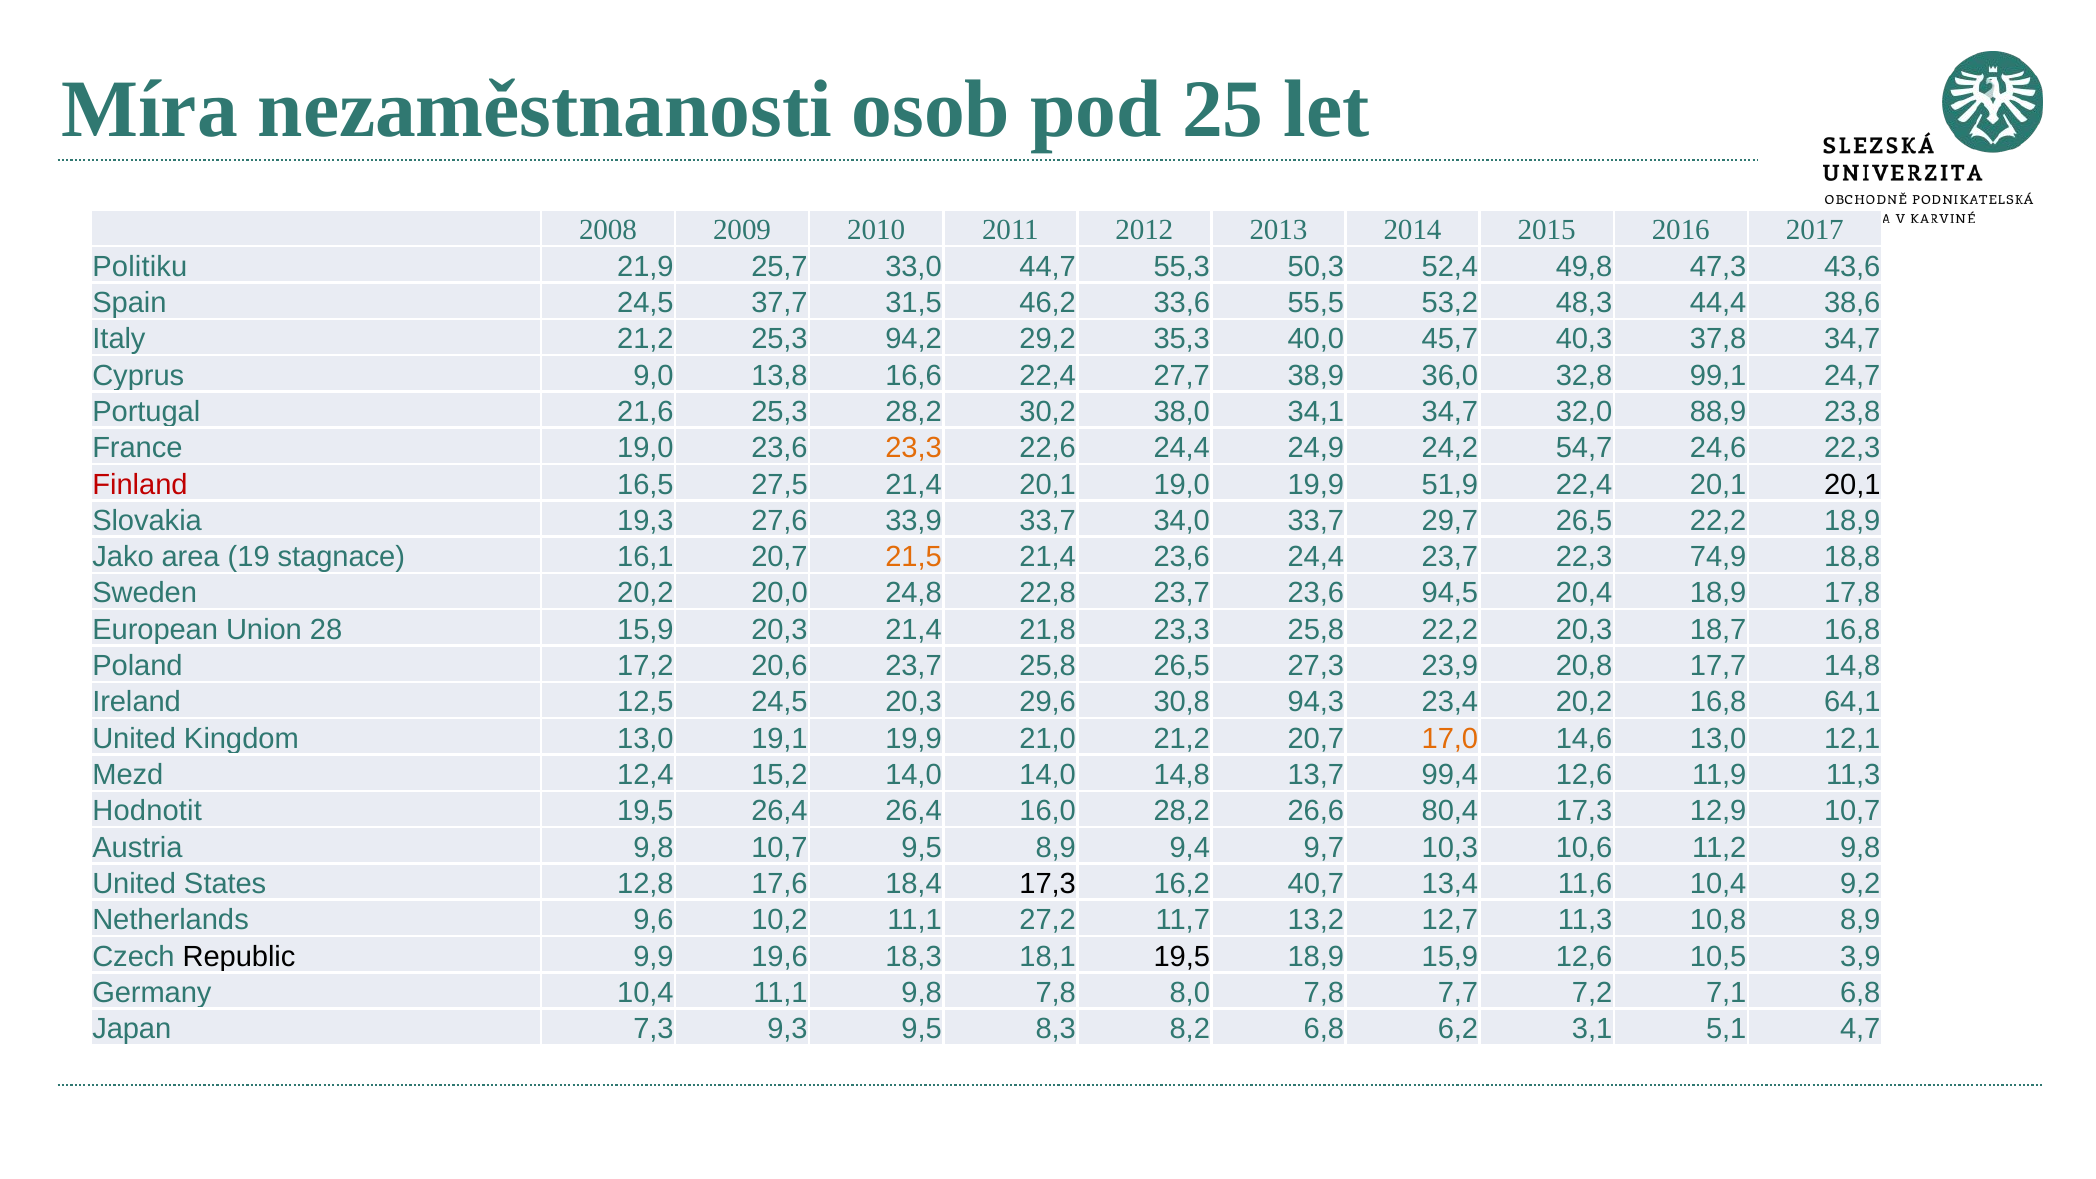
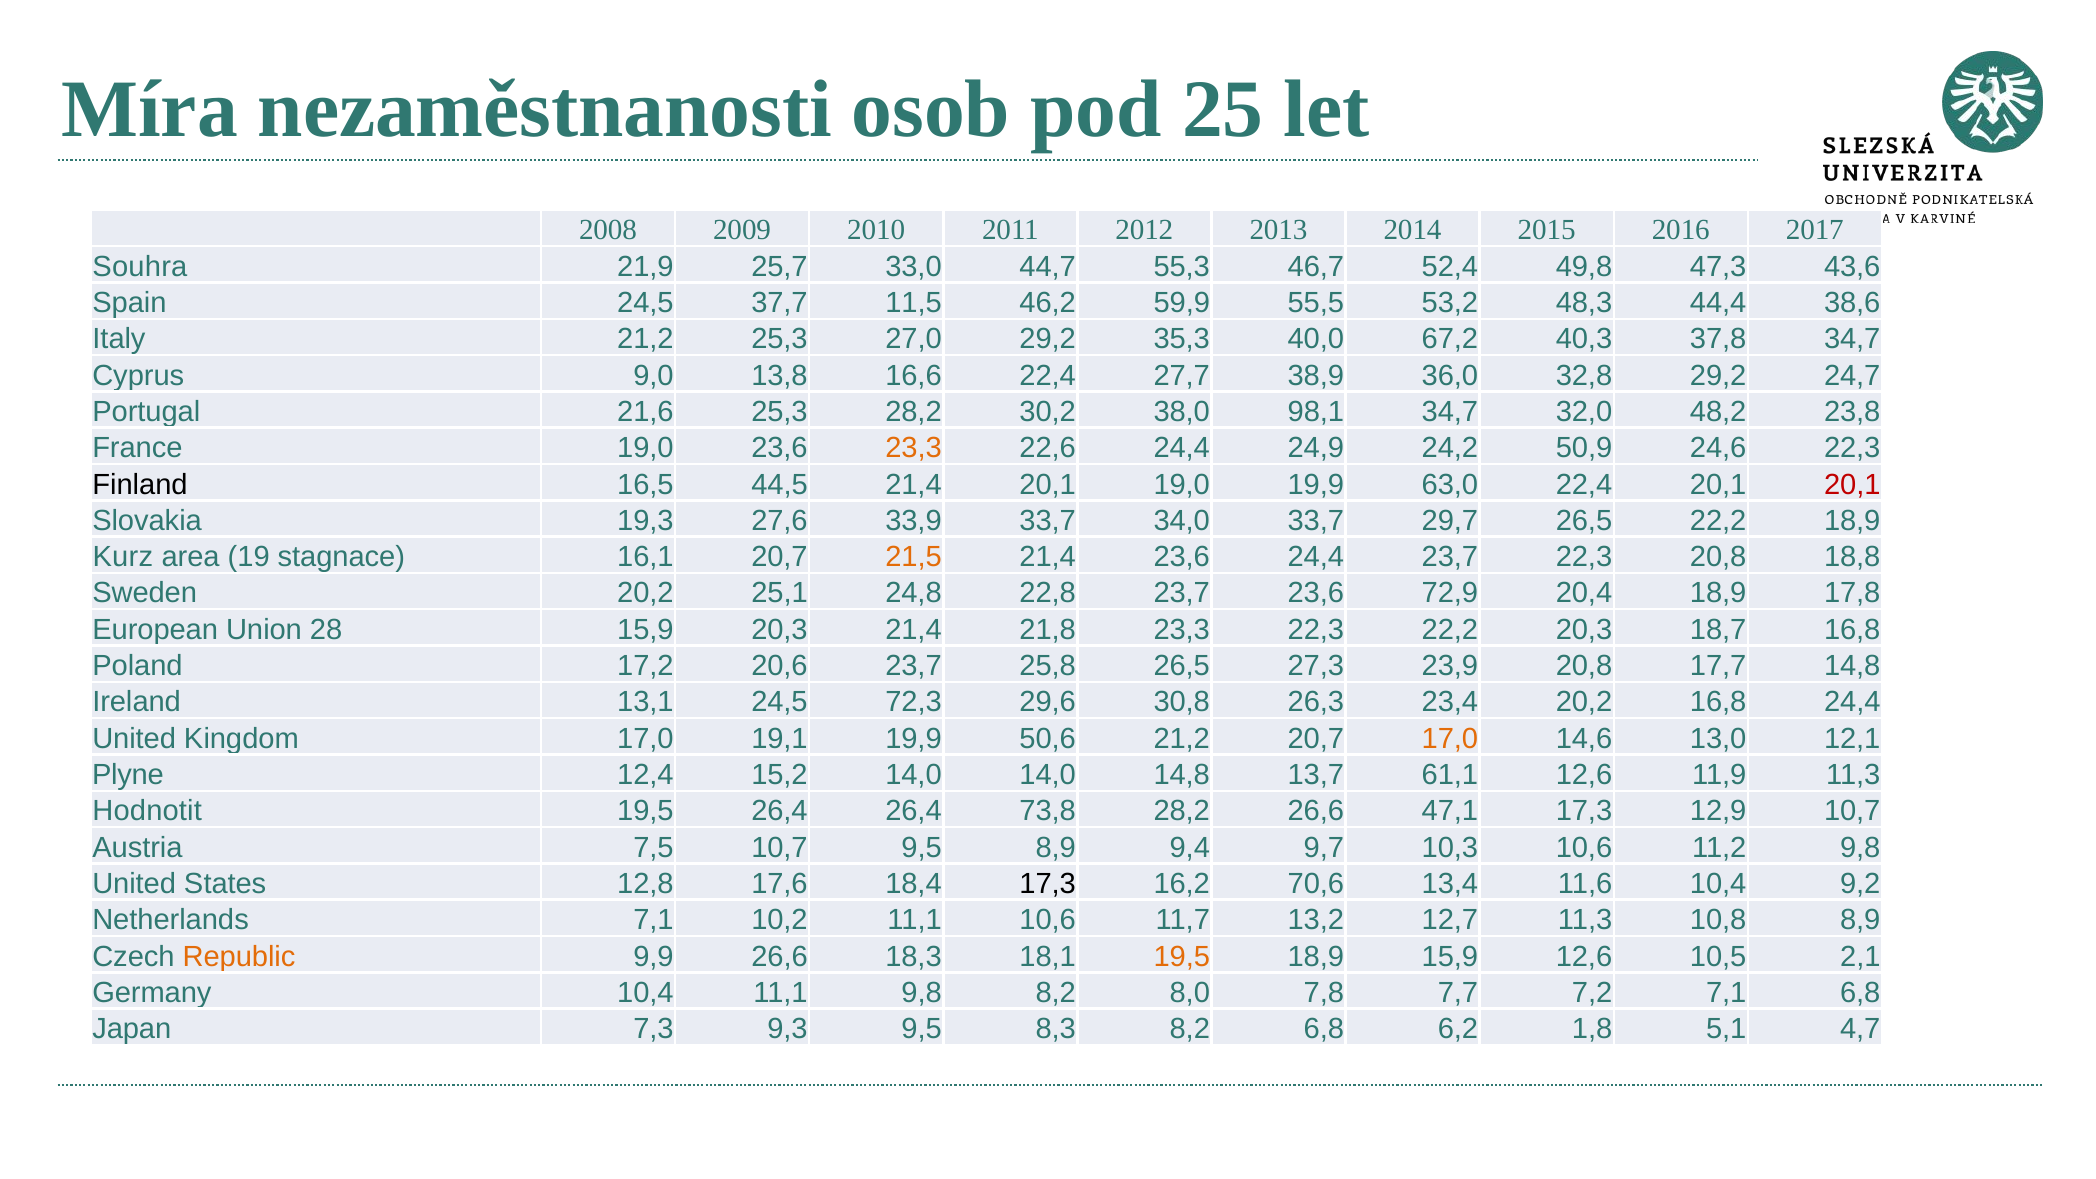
Politiku: Politiku -> Souhra
50,3: 50,3 -> 46,7
31,5: 31,5 -> 11,5
33,6: 33,6 -> 59,9
94,2: 94,2 -> 27,0
45,7: 45,7 -> 67,2
32,8 99,1: 99,1 -> 29,2
34,1: 34,1 -> 98,1
88,9: 88,9 -> 48,2
54,7: 54,7 -> 50,9
Finland colour: red -> black
27,5: 27,5 -> 44,5
51,9: 51,9 -> 63,0
20,1 at (1852, 484) colour: black -> red
Jako: Jako -> Kurz
22,3 74,9: 74,9 -> 20,8
20,0: 20,0 -> 25,1
94,5: 94,5 -> 72,9
23,3 25,8: 25,8 -> 22,3
12,5: 12,5 -> 13,1
24,5 20,3: 20,3 -> 72,3
94,3: 94,3 -> 26,3
16,8 64,1: 64,1 -> 24,4
Kingdom 13,0: 13,0 -> 17,0
21,0: 21,0 -> 50,6
Mezd: Mezd -> Plyne
99,4: 99,4 -> 61,1
16,0: 16,0 -> 73,8
80,4: 80,4 -> 47,1
Austria 9,8: 9,8 -> 7,5
40,7: 40,7 -> 70,6
Netherlands 9,6: 9,6 -> 7,1
11,1 27,2: 27,2 -> 10,6
Republic colour: black -> orange
9,9 19,6: 19,6 -> 26,6
19,5 at (1182, 956) colour: black -> orange
3,9: 3,9 -> 2,1
9,8 7,8: 7,8 -> 8,2
3,1: 3,1 -> 1,8
